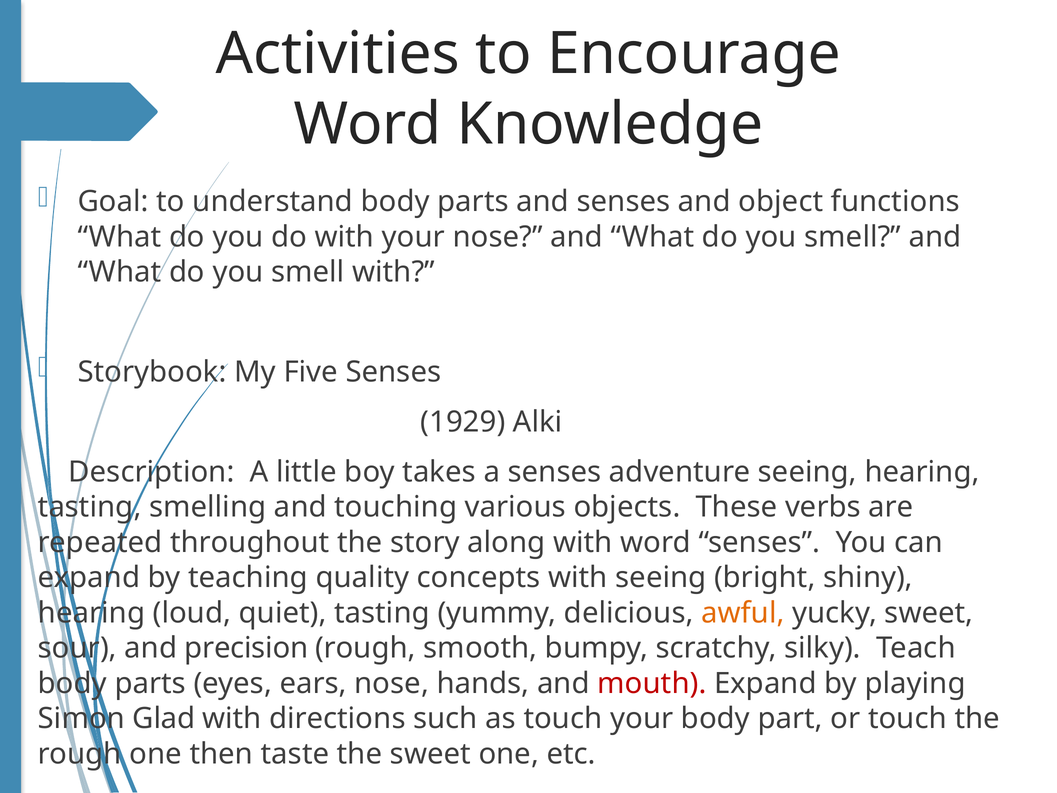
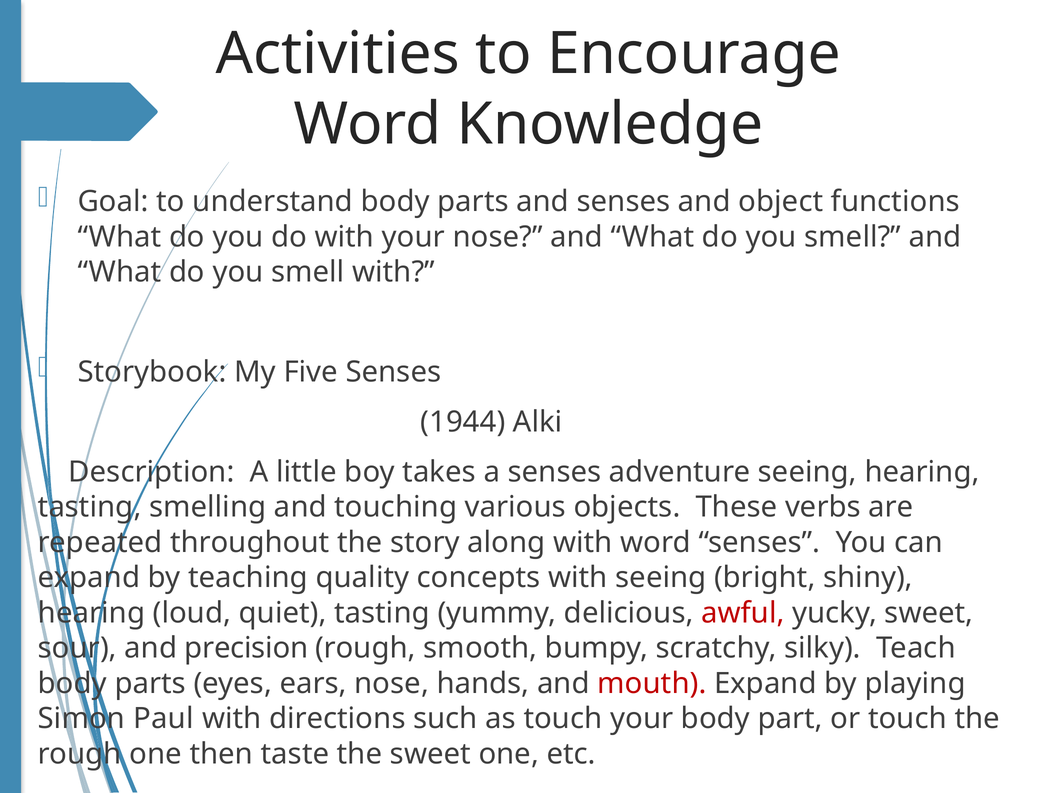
1929: 1929 -> 1944
awful colour: orange -> red
Glad: Glad -> Paul
